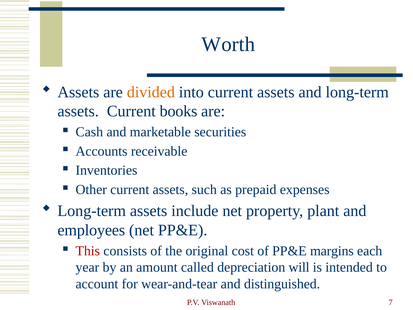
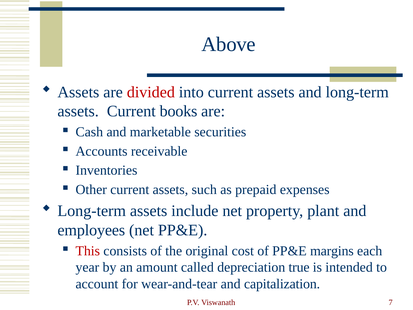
Worth: Worth -> Above
divided colour: orange -> red
will: will -> true
distinguished: distinguished -> capitalization
